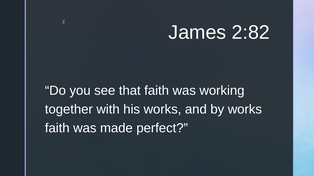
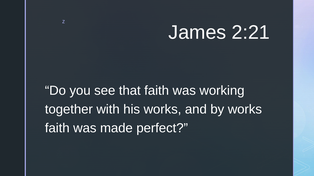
2:82: 2:82 -> 2:21
